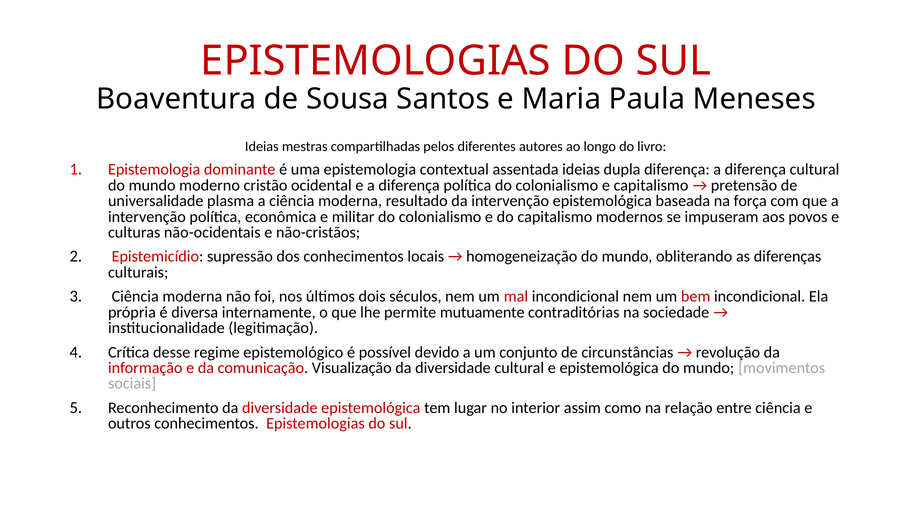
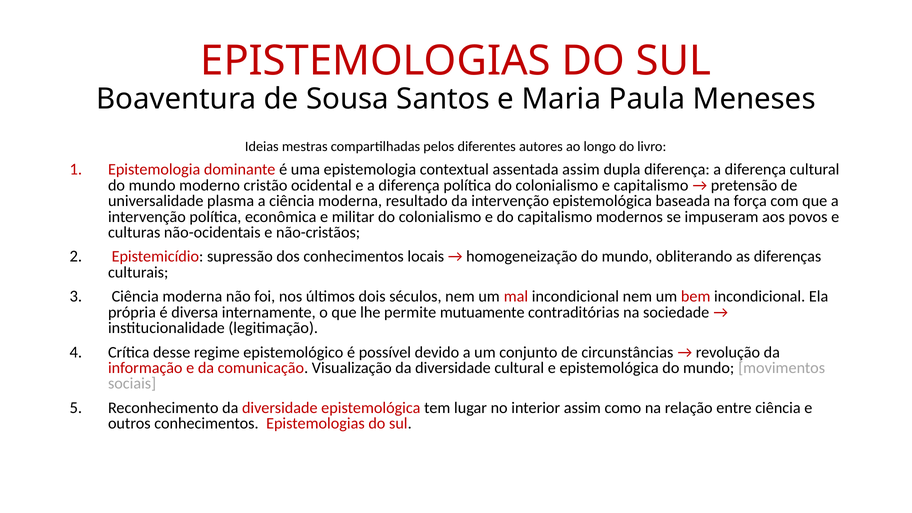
assentada ideias: ideias -> assim
